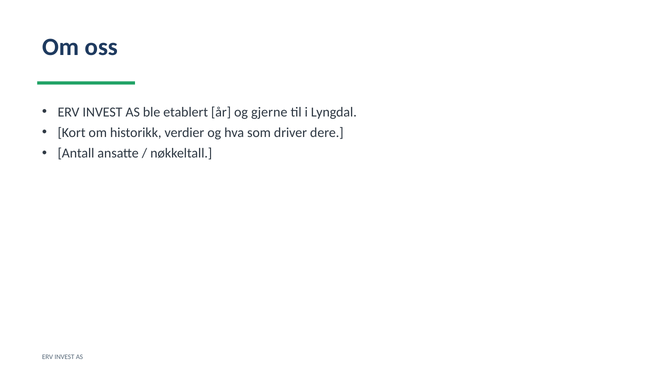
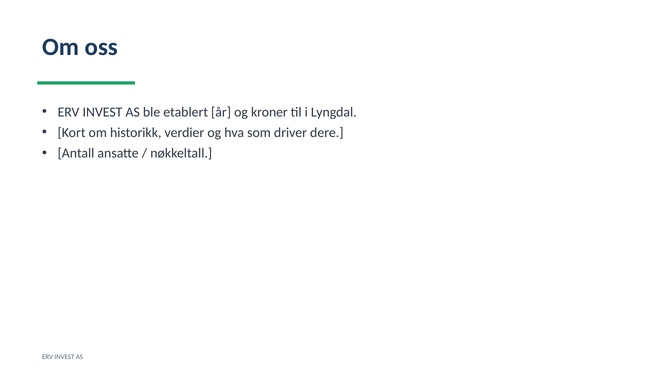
gjerne: gjerne -> kroner
